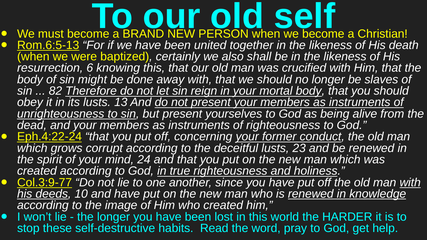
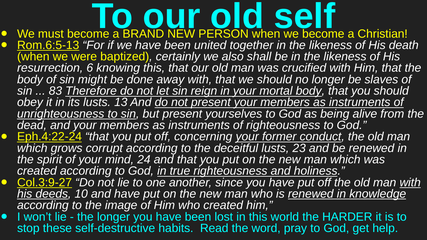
82: 82 -> 83
Col.3:9-77: Col.3:9-77 -> Col.3:9-27
